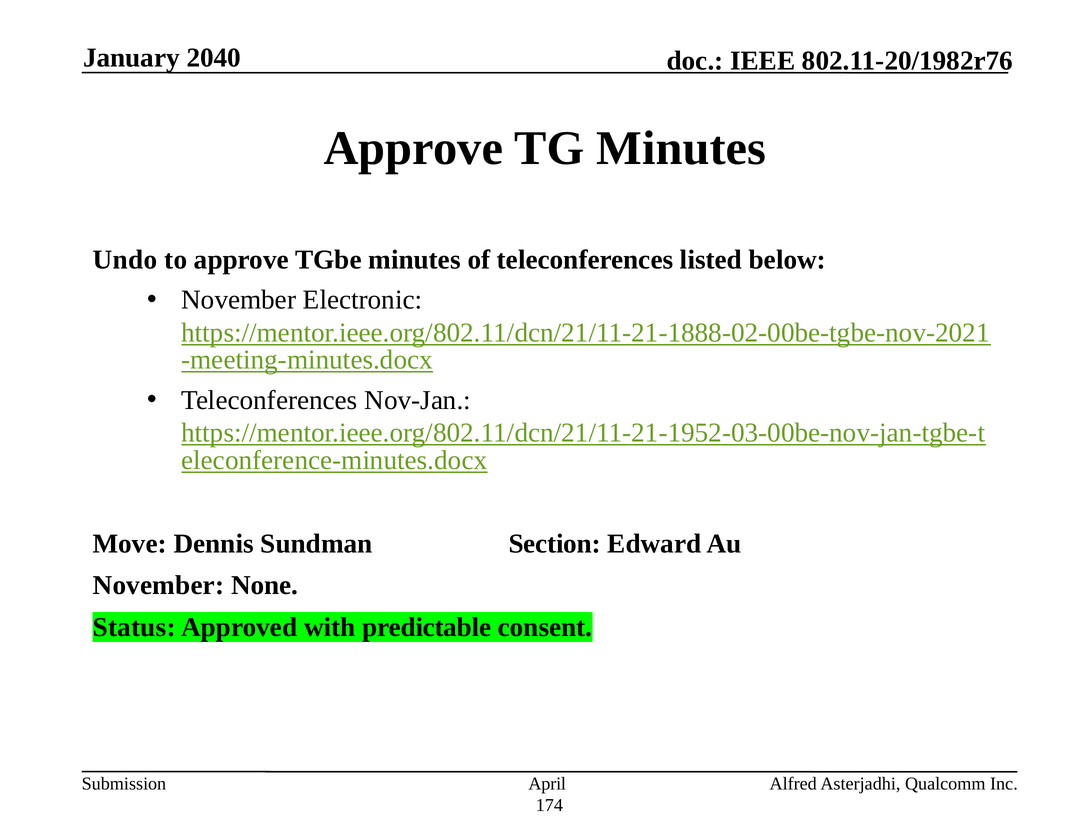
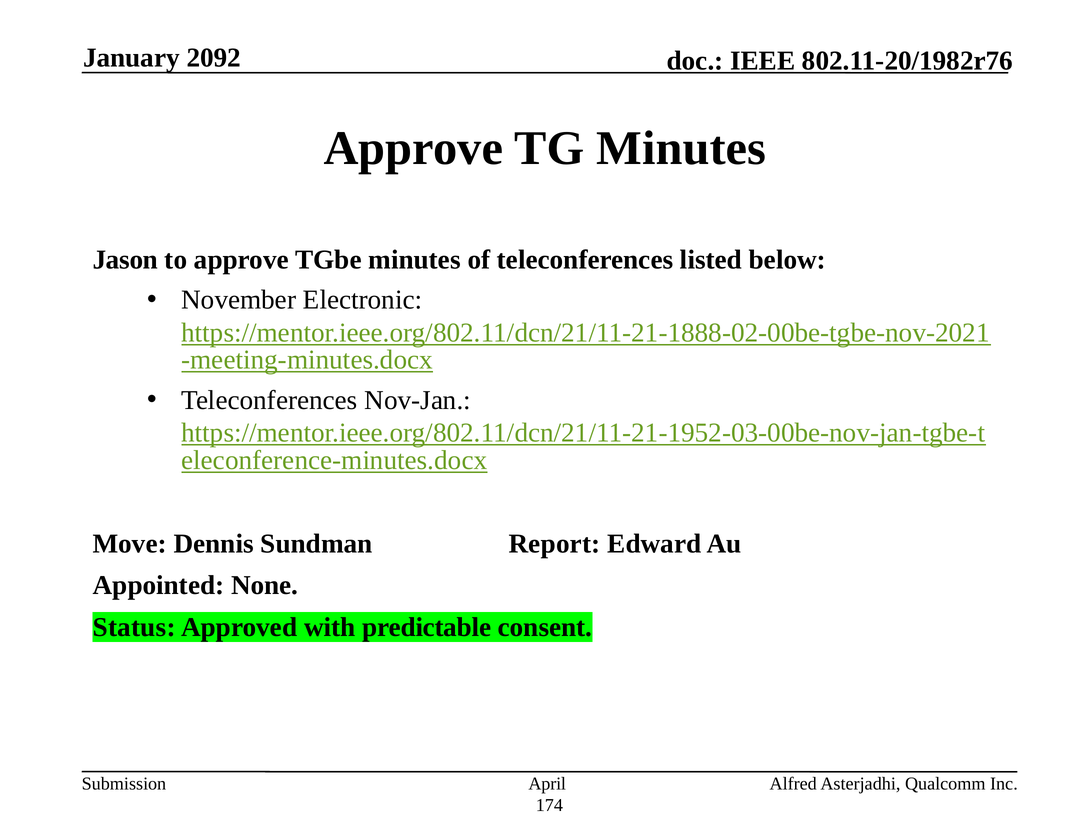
2040: 2040 -> 2092
Undo: Undo -> Jason
Section: Section -> Report
November at (158, 586): November -> Appointed
